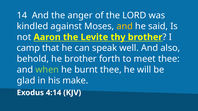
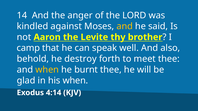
he brother: brother -> destroy
when at (47, 70) colour: light green -> yellow
his make: make -> when
